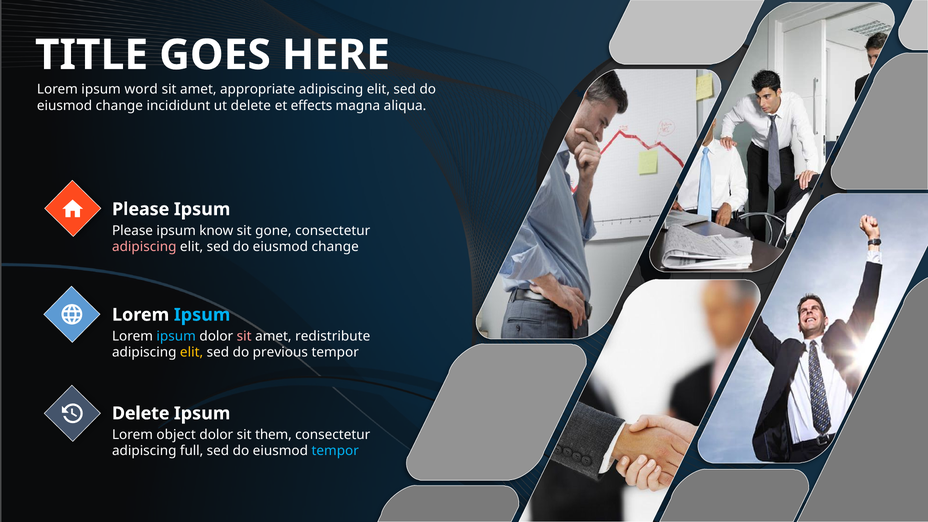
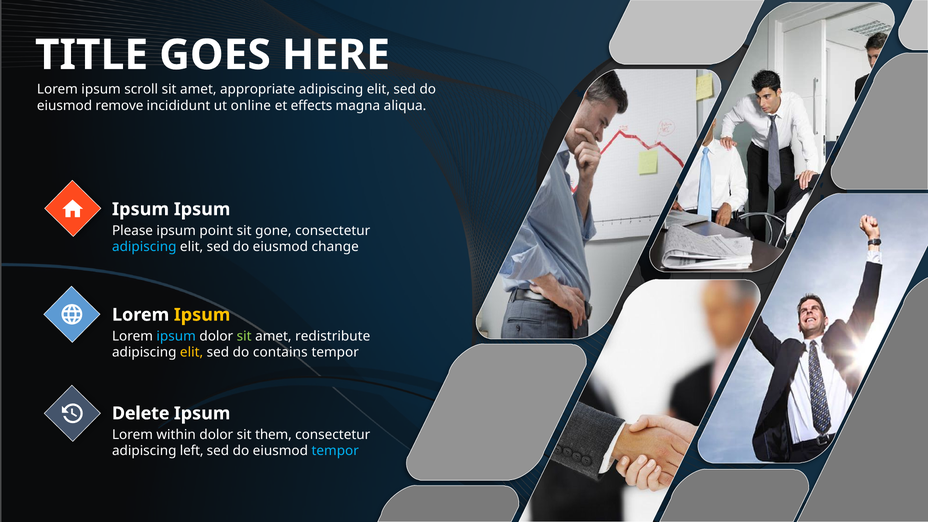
word: word -> scroll
change at (119, 106): change -> remove
ut delete: delete -> online
Please at (141, 209): Please -> Ipsum
know: know -> point
adipiscing at (144, 247) colour: pink -> light blue
Ipsum at (202, 315) colour: light blue -> yellow
sit at (244, 336) colour: pink -> light green
previous: previous -> contains
object: object -> within
full: full -> left
